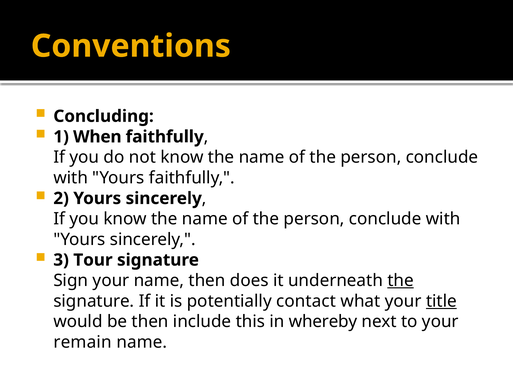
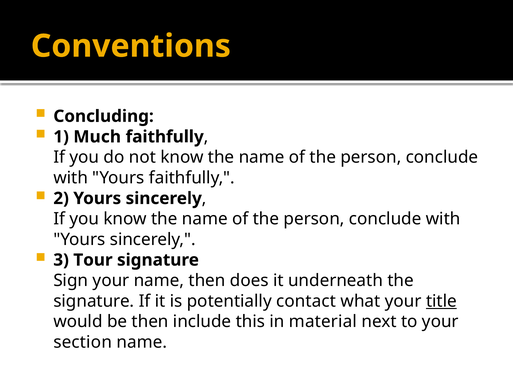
When: When -> Much
the at (401, 280) underline: present -> none
whereby: whereby -> material
remain: remain -> section
